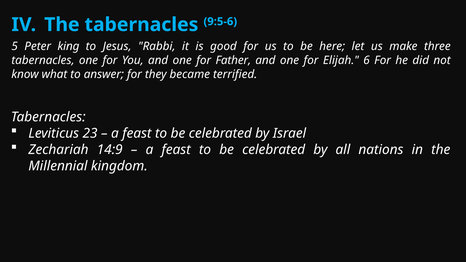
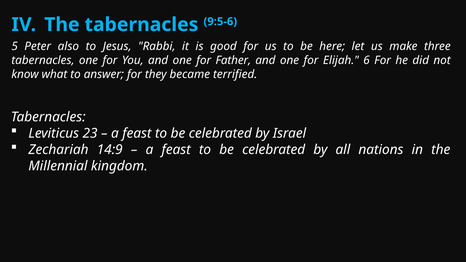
king: king -> also
